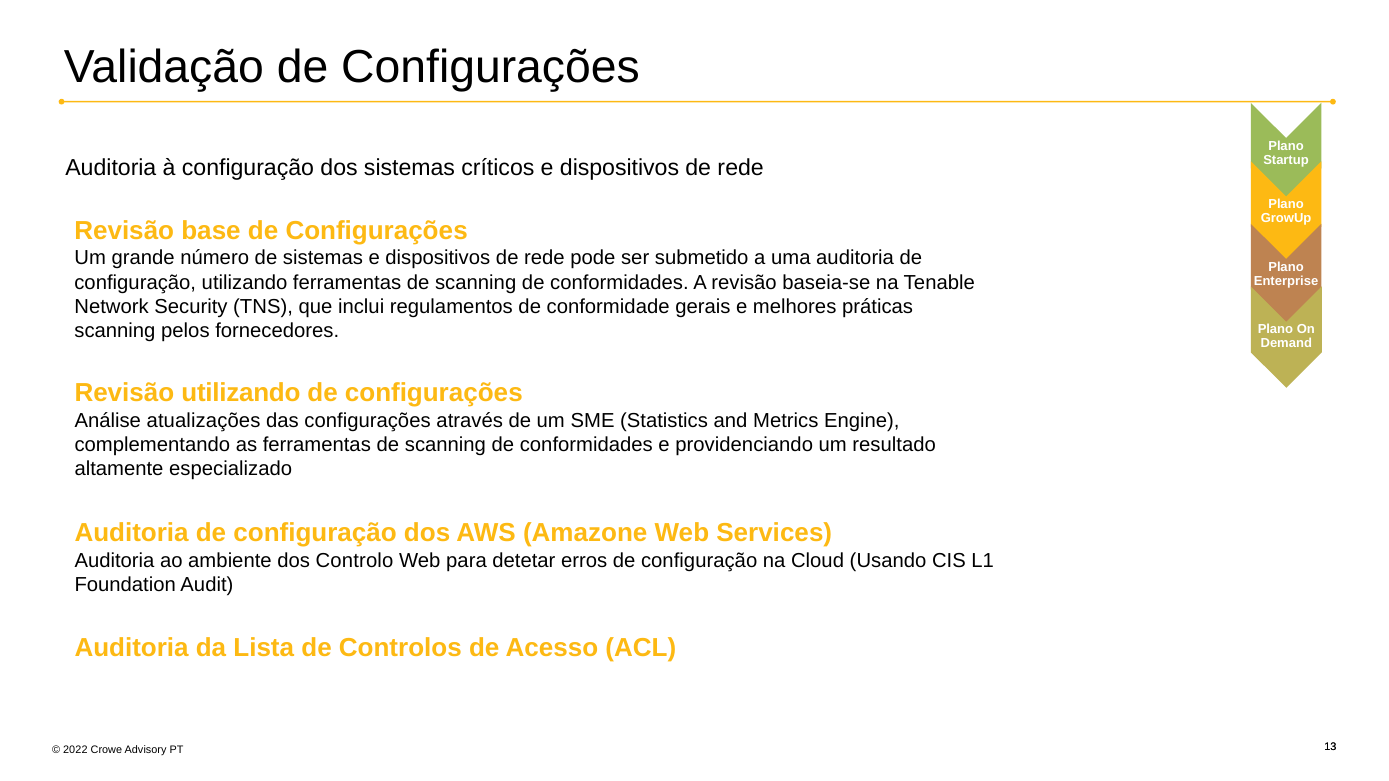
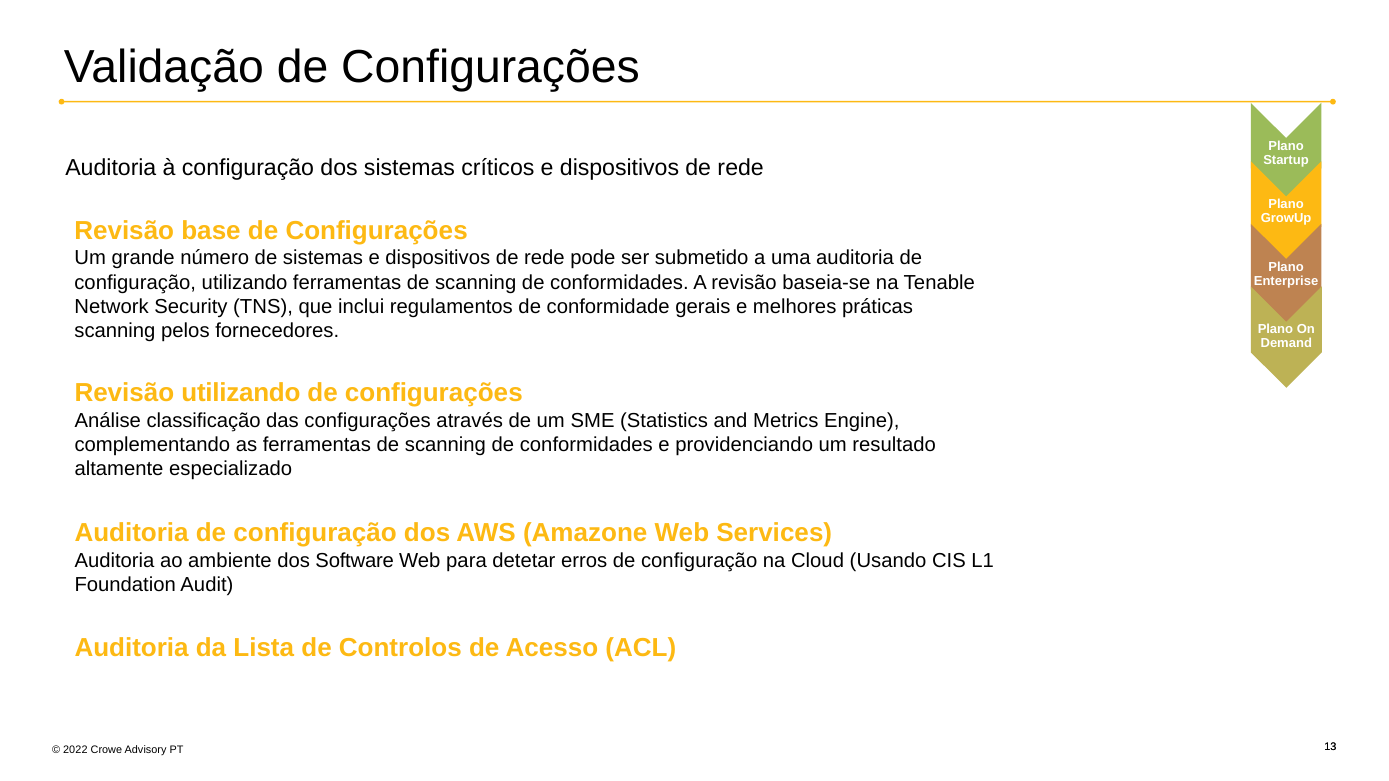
atualizações: atualizações -> classificação
Controlo: Controlo -> Software
